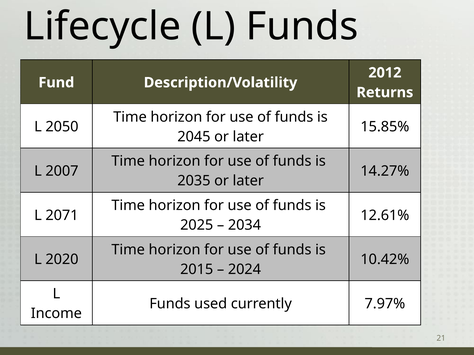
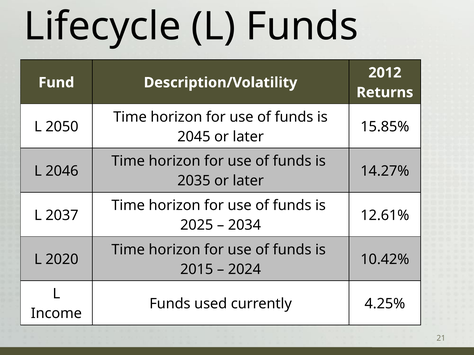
2007: 2007 -> 2046
2071: 2071 -> 2037
7.97%: 7.97% -> 4.25%
